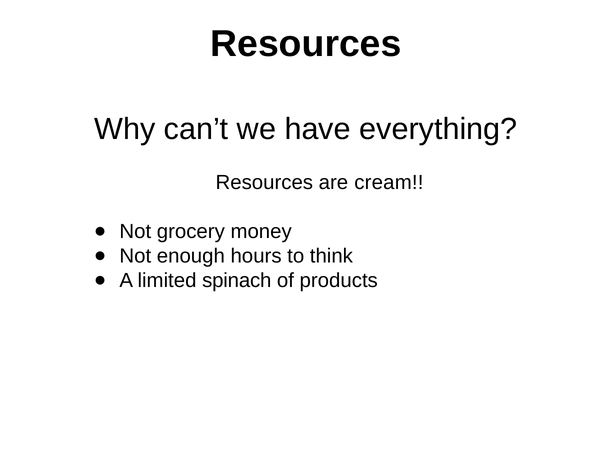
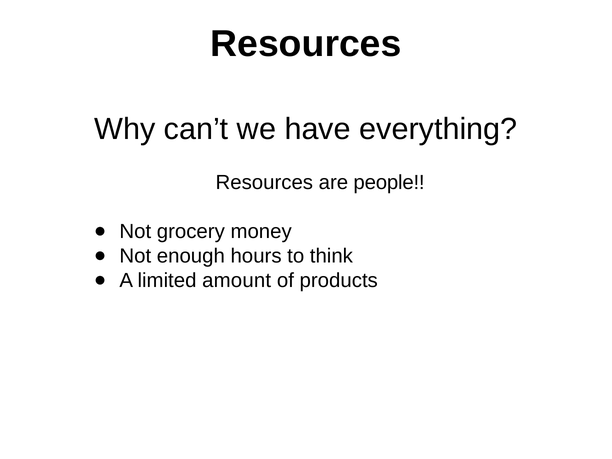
cream: cream -> people
spinach: spinach -> amount
